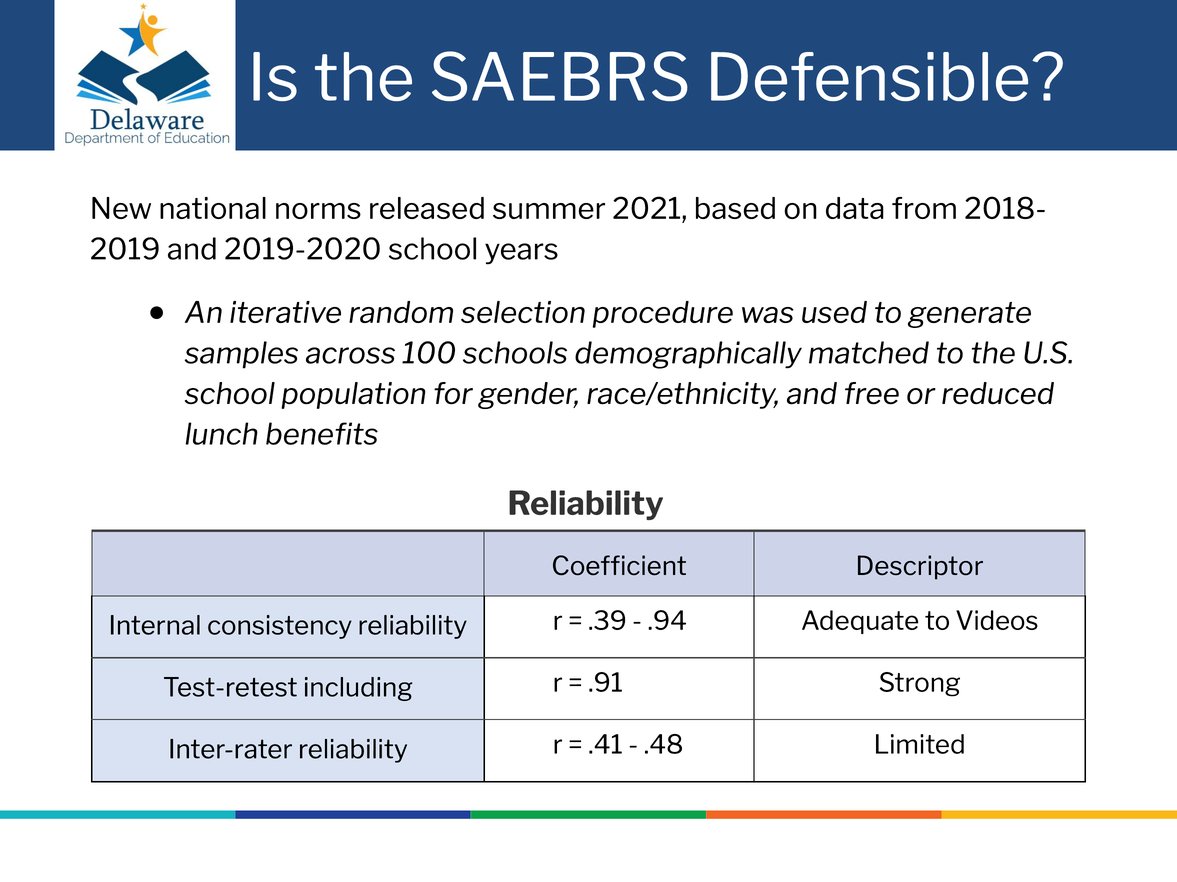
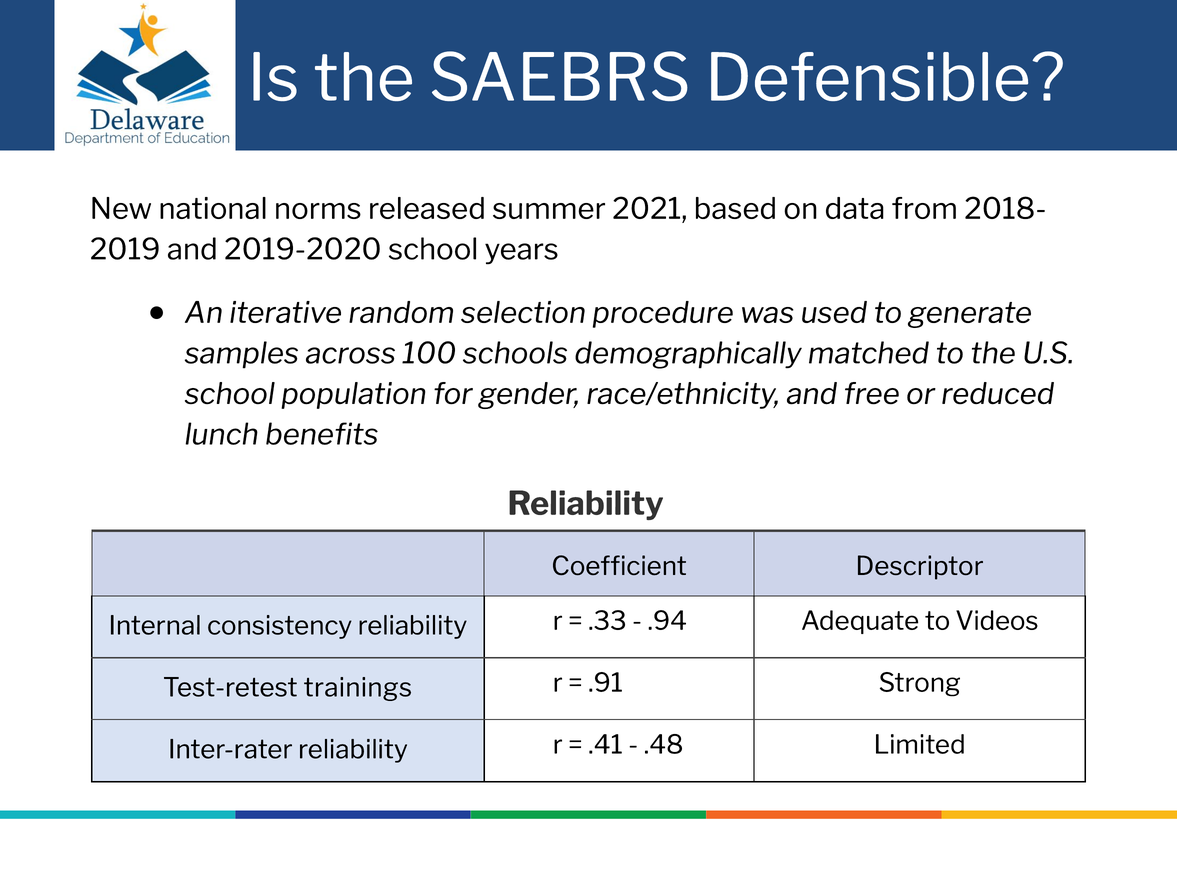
.39: .39 -> .33
including: including -> trainings
